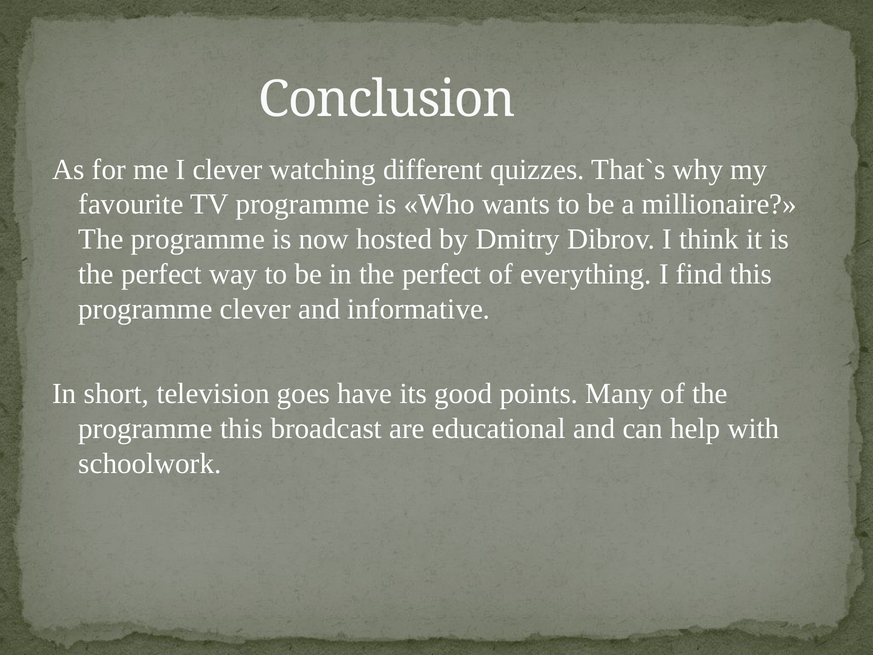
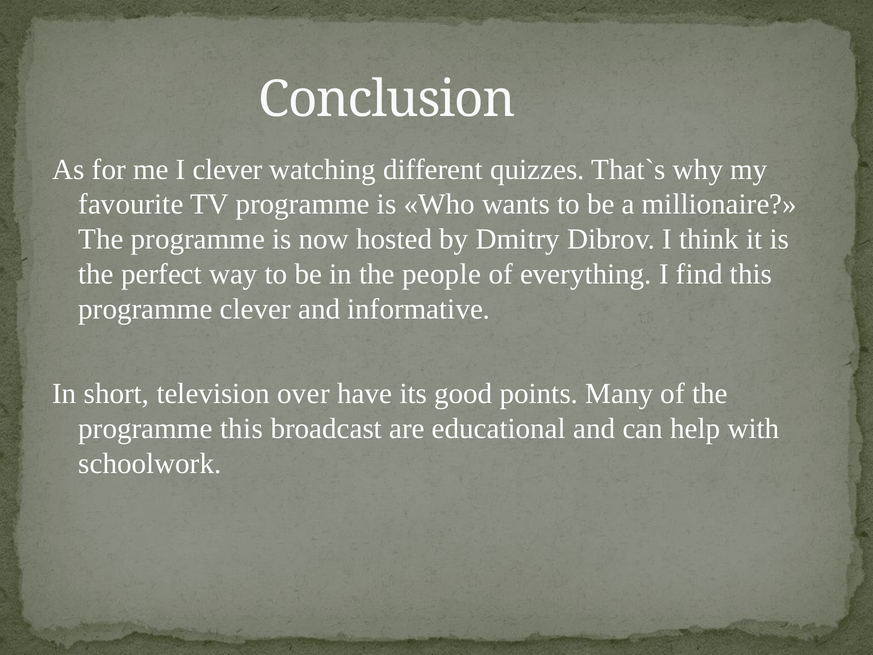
in the perfect: perfect -> people
goes: goes -> over
